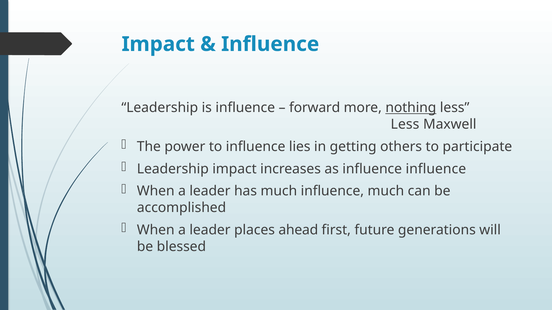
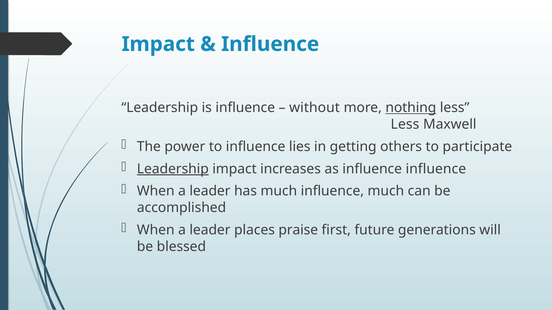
forward: forward -> without
Leadership at (173, 169) underline: none -> present
ahead: ahead -> praise
